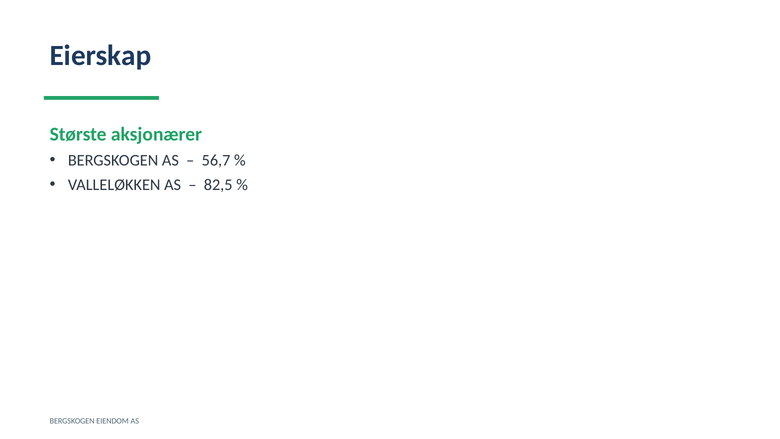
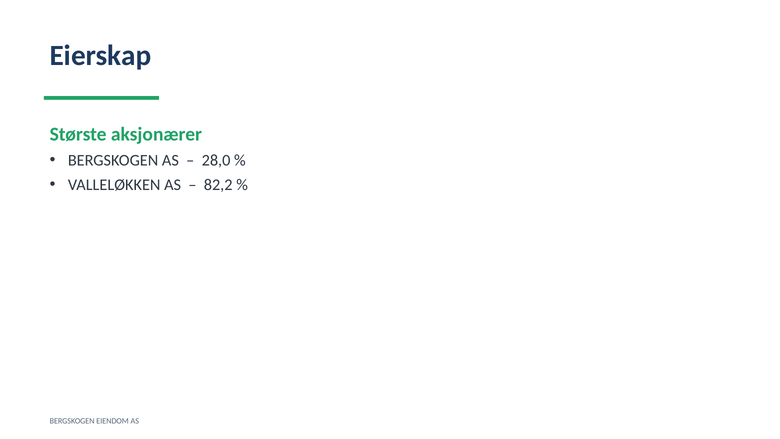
56,7: 56,7 -> 28,0
82,5: 82,5 -> 82,2
